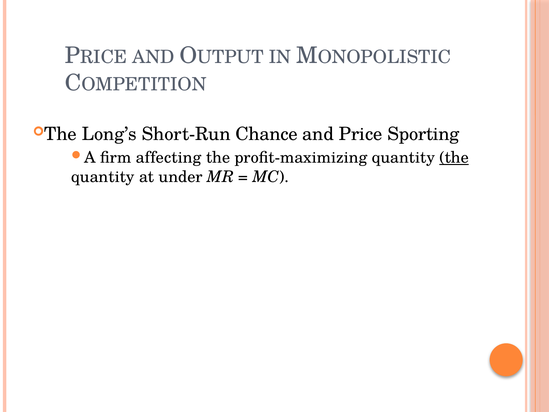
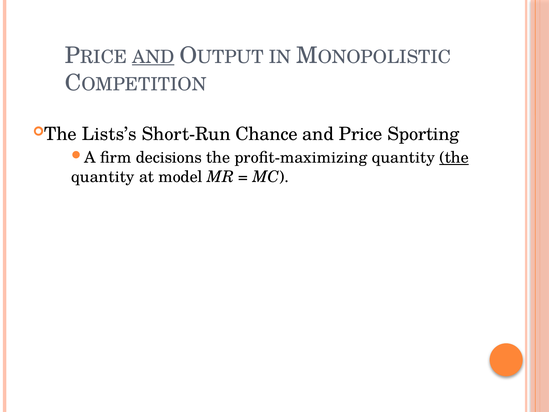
AND at (153, 57) underline: none -> present
Long’s: Long’s -> Lists’s
affecting: affecting -> decisions
under: under -> model
